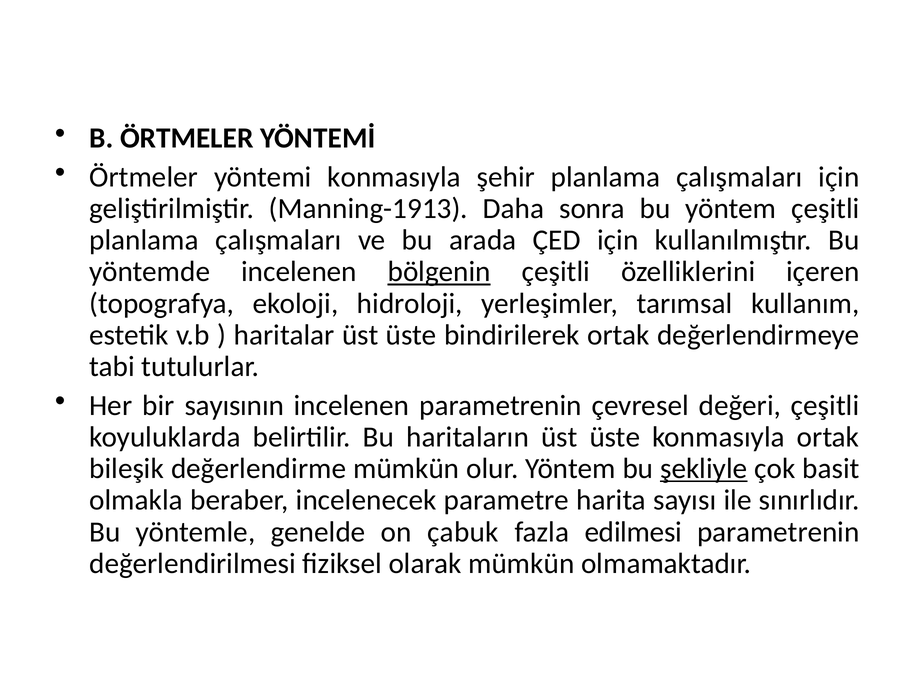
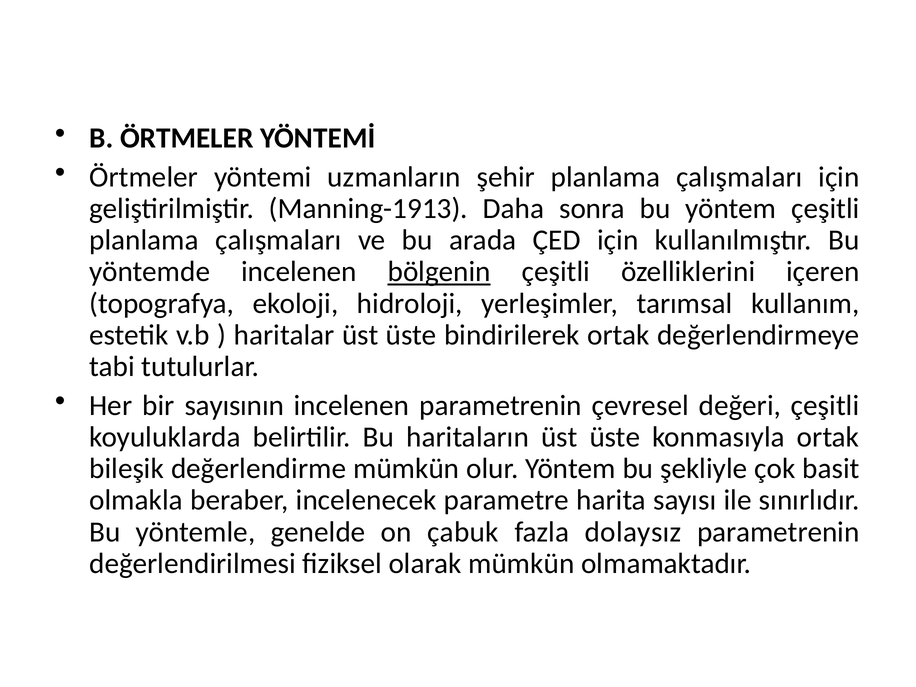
yöntemi konmasıyla: konmasıyla -> uzmanların
şekliyle underline: present -> none
edilmesi: edilmesi -> dolaysız
